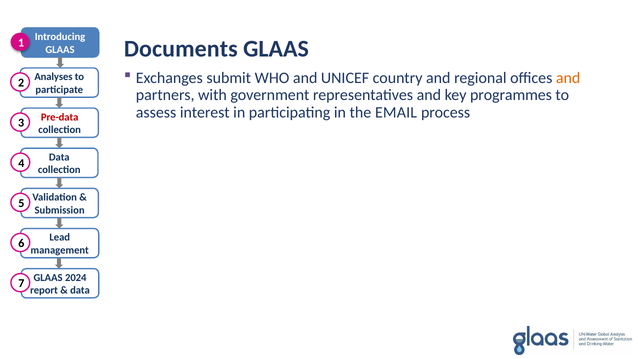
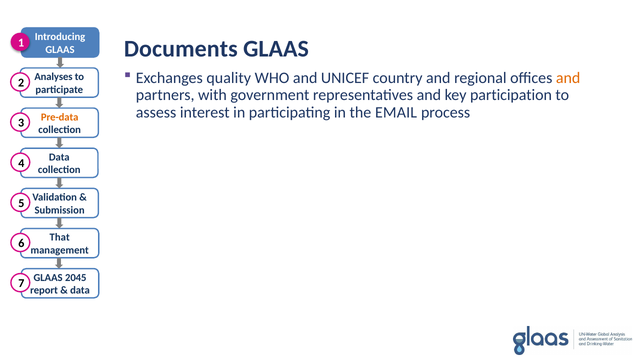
submit: submit -> quality
programmes: programmes -> participation
Pre-data colour: red -> orange
Lead: Lead -> That
2024: 2024 -> 2045
